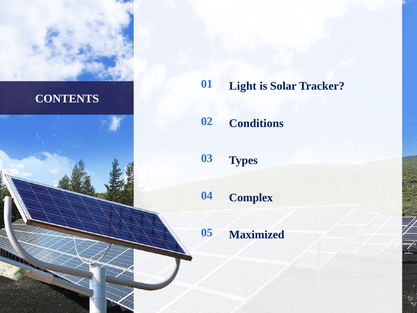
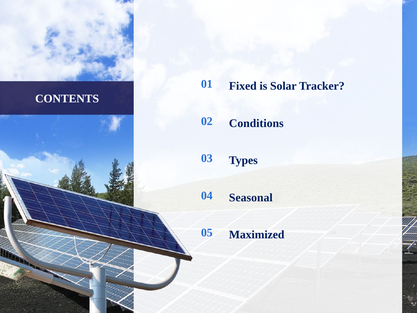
Light: Light -> Fixed
Complex: Complex -> Seasonal
